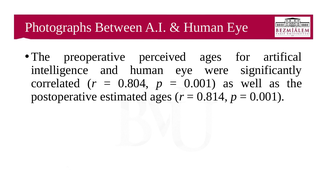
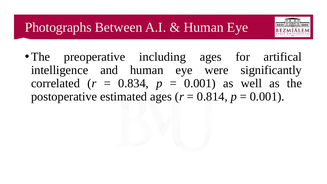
perceived: perceived -> including
0.804: 0.804 -> 0.834
